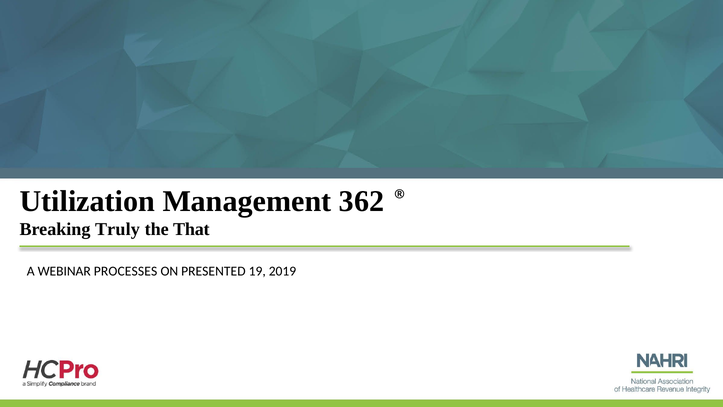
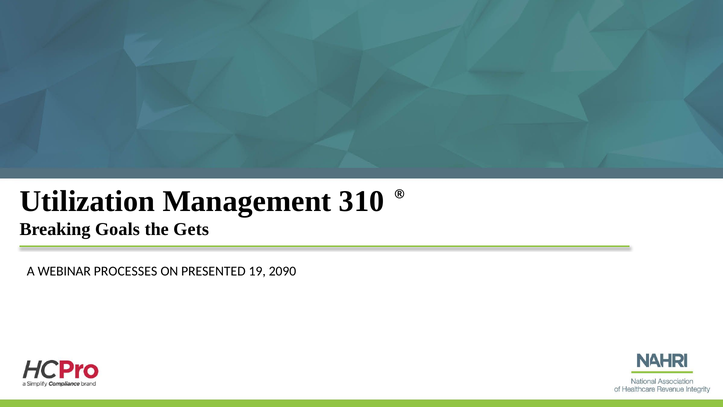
362: 362 -> 310
Truly: Truly -> Goals
That: That -> Gets
2019: 2019 -> 2090
